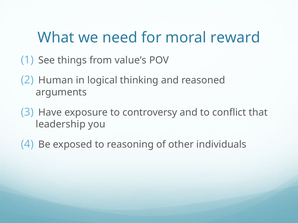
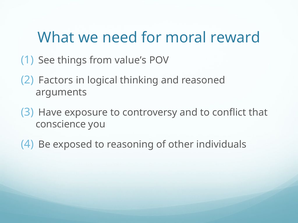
Human: Human -> Factors
leadership: leadership -> conscience
